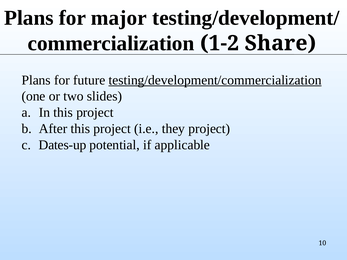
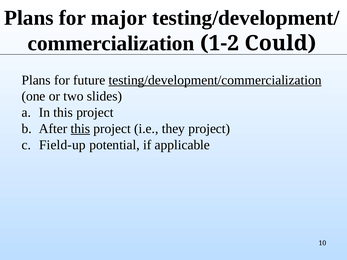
Share: Share -> Could
this at (80, 129) underline: none -> present
Dates-up: Dates-up -> Field-up
